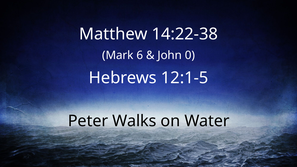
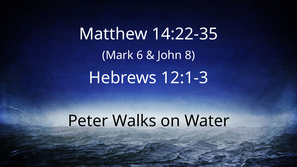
14:22-38: 14:22-38 -> 14:22-35
0: 0 -> 8
12:1-5: 12:1-5 -> 12:1-3
